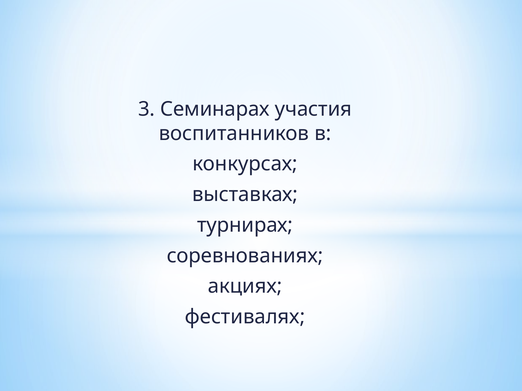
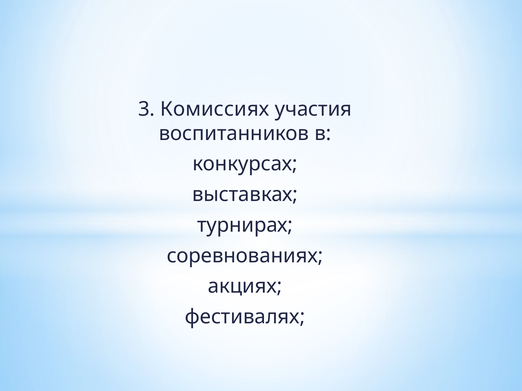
Семинарах: Семинарах -> Комиссиях
